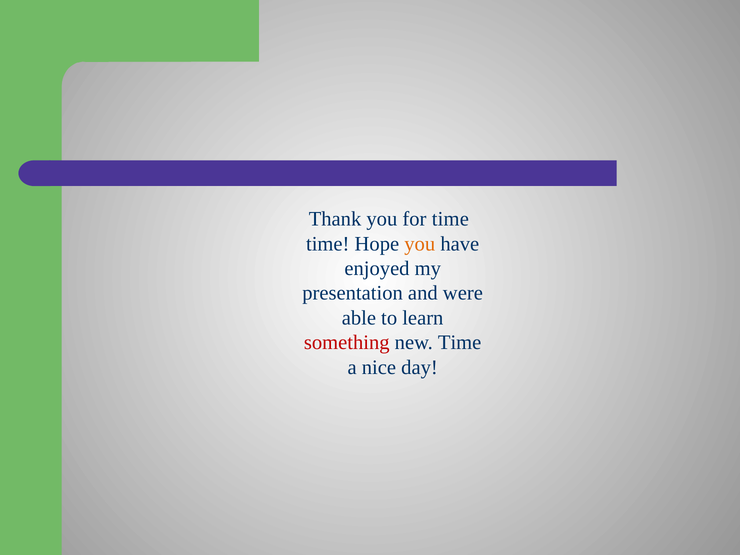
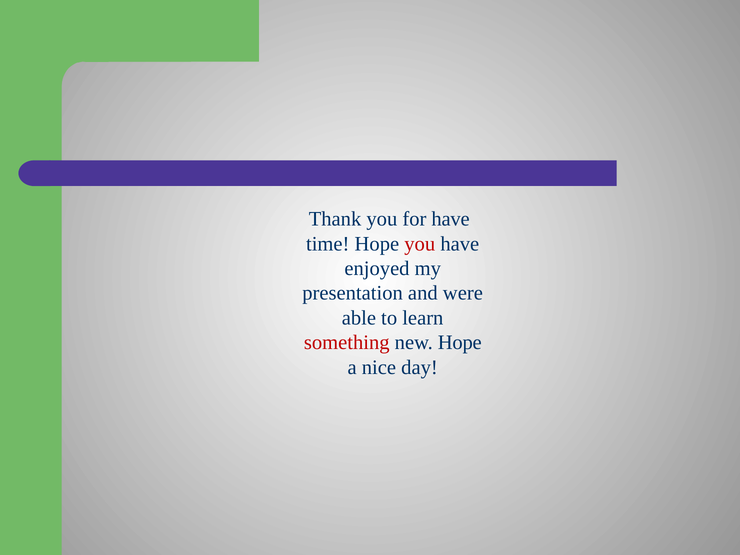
for time: time -> have
you at (420, 244) colour: orange -> red
new Time: Time -> Hope
